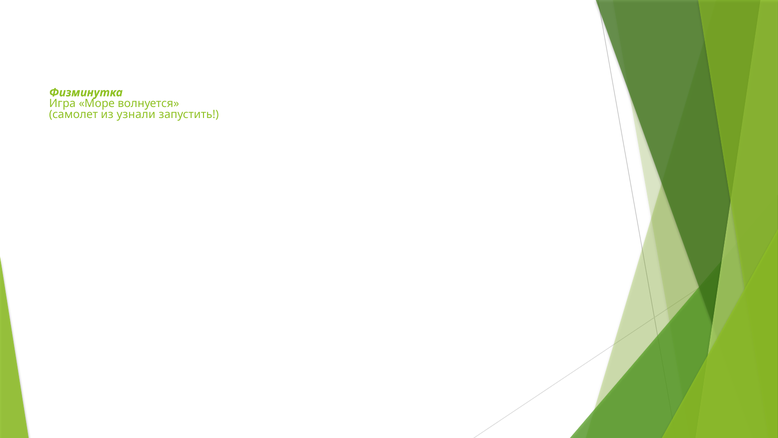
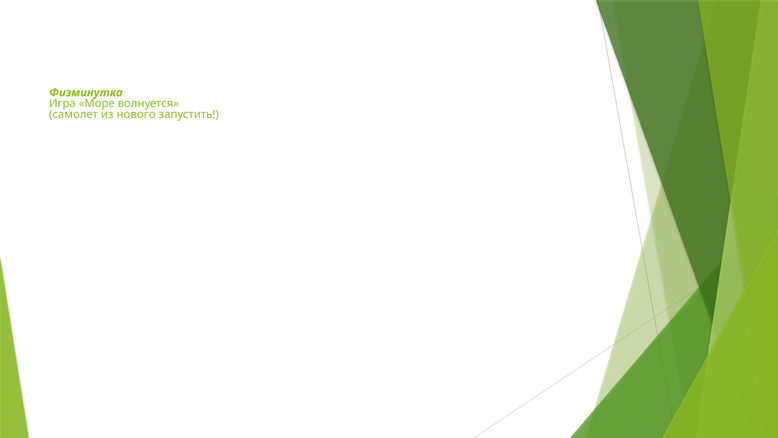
узнали: узнали -> нового
